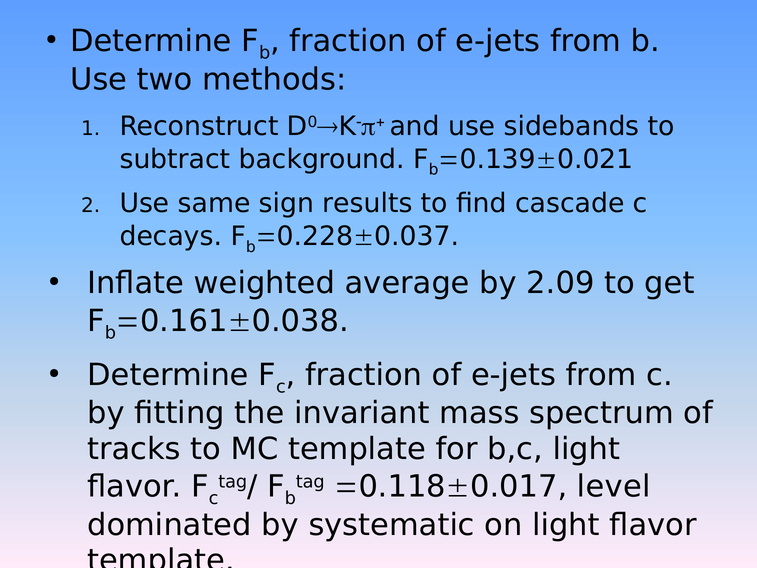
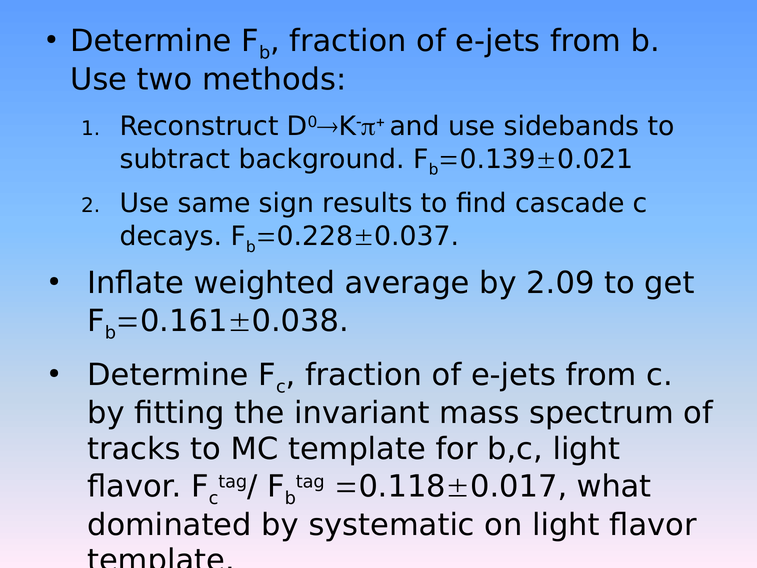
level: level -> what
